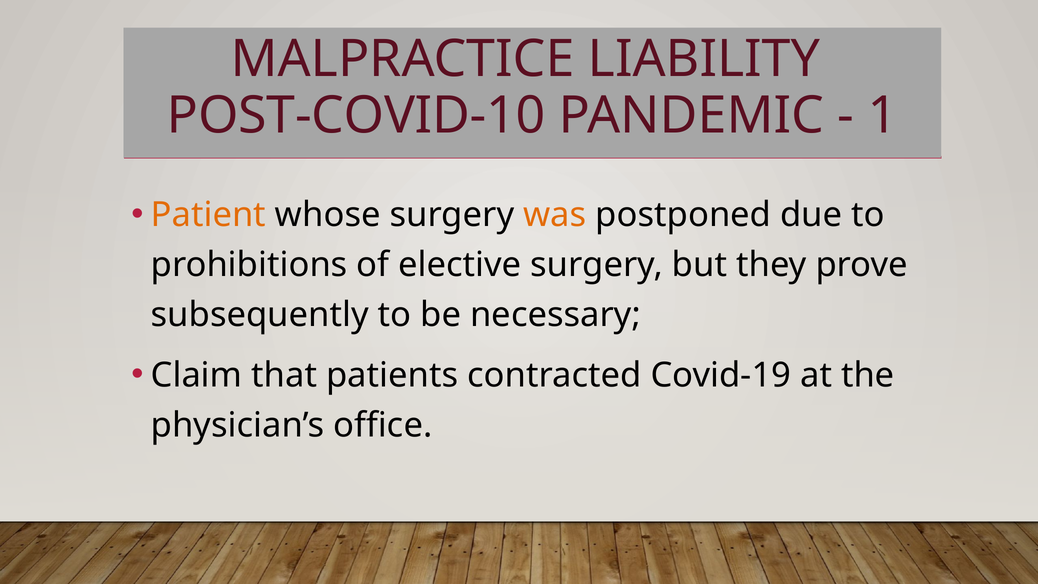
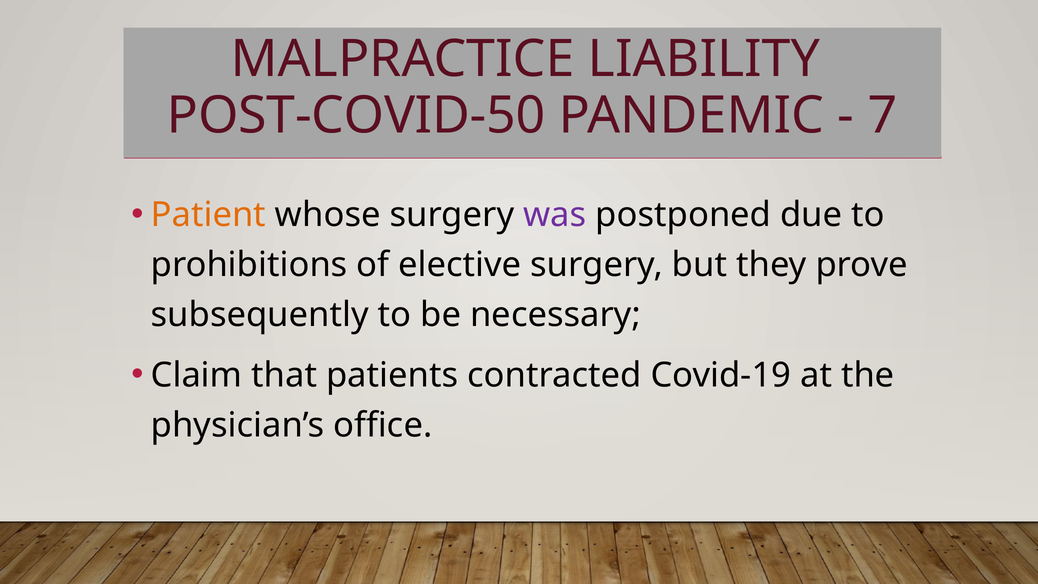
POST-COVID-10: POST-COVID-10 -> POST-COVID-50
1: 1 -> 7
was colour: orange -> purple
